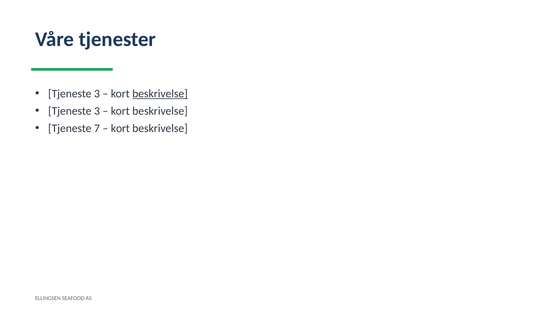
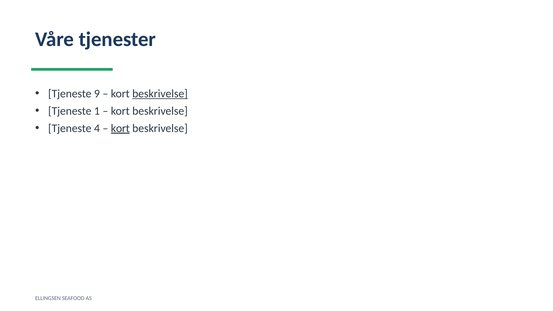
3 at (97, 94): 3 -> 9
3 at (97, 111): 3 -> 1
7: 7 -> 4
kort at (120, 128) underline: none -> present
